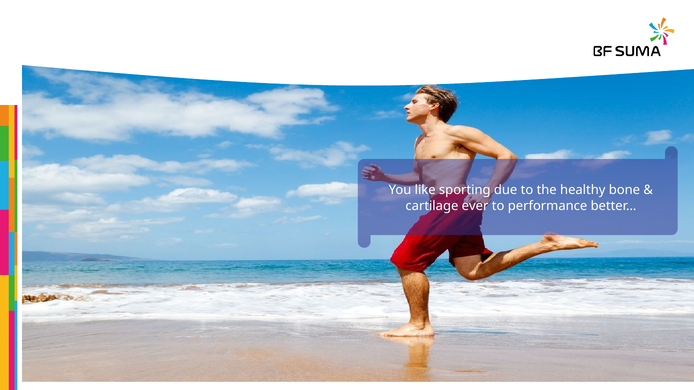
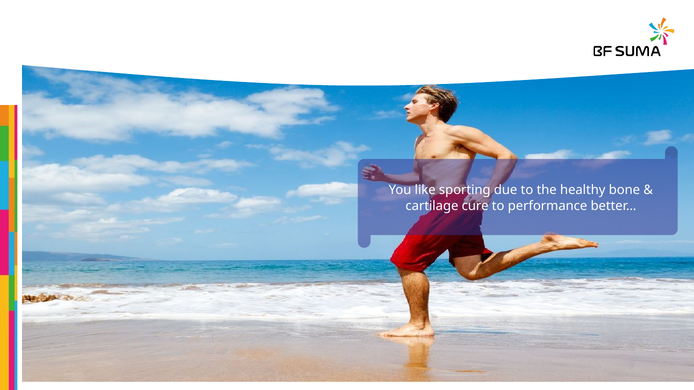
ever: ever -> cure
